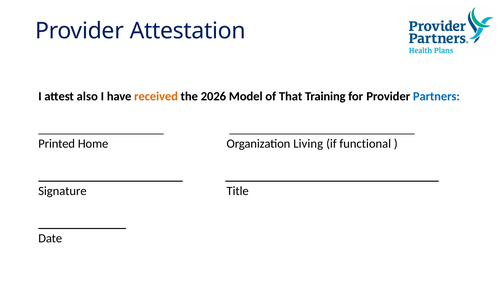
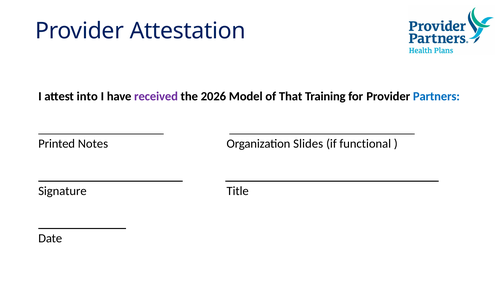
also: also -> into
received colour: orange -> purple
Home: Home -> Notes
Living: Living -> Slides
